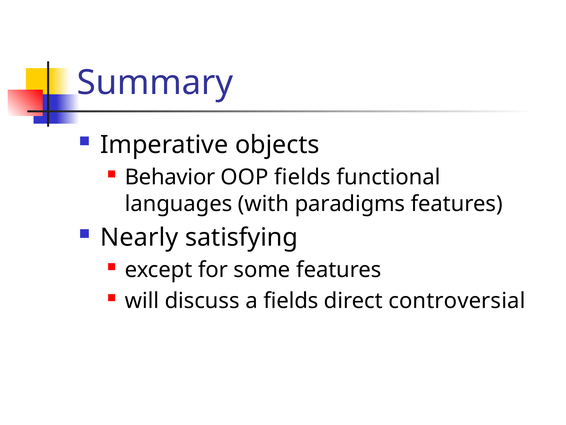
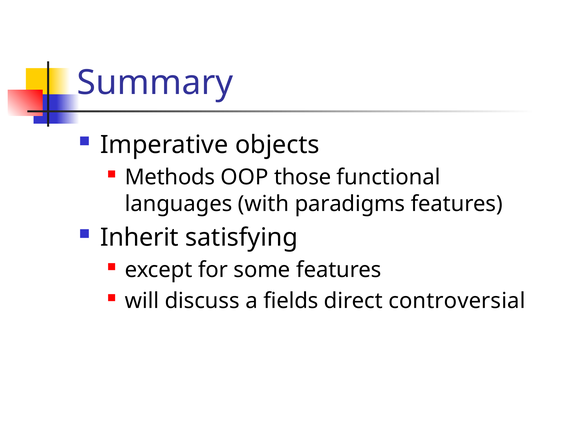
Behavior: Behavior -> Methods
OOP fields: fields -> those
Nearly: Nearly -> Inherit
